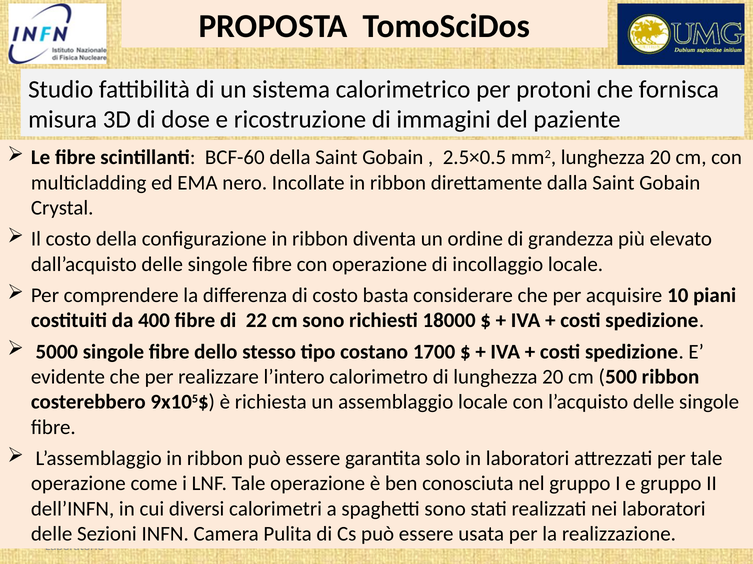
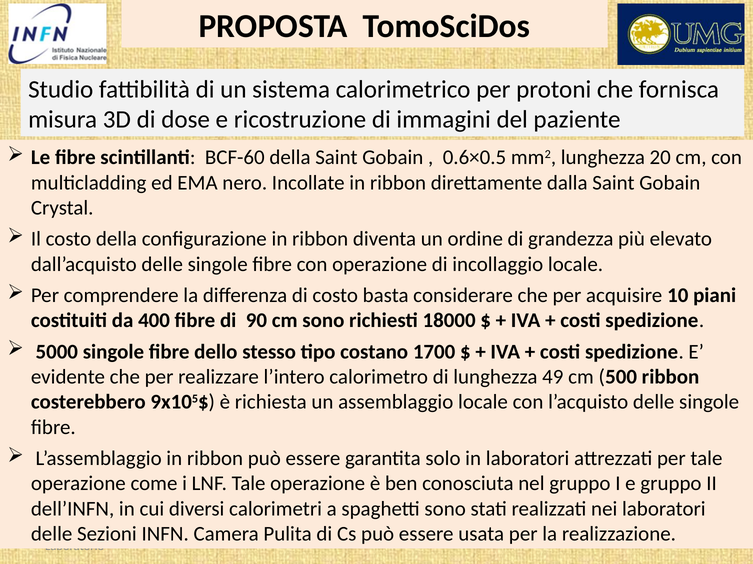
2.5×0.5: 2.5×0.5 -> 0.6×0.5
22: 22 -> 90
di lunghezza 20: 20 -> 49
